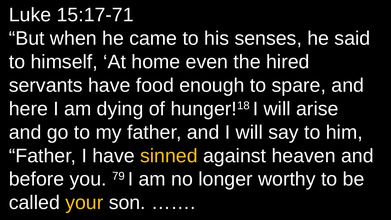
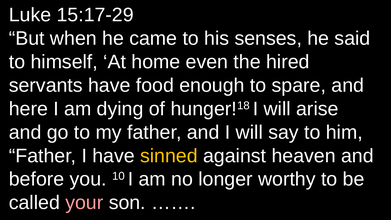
15:17-71: 15:17-71 -> 15:17-29
79: 79 -> 10
your colour: yellow -> pink
